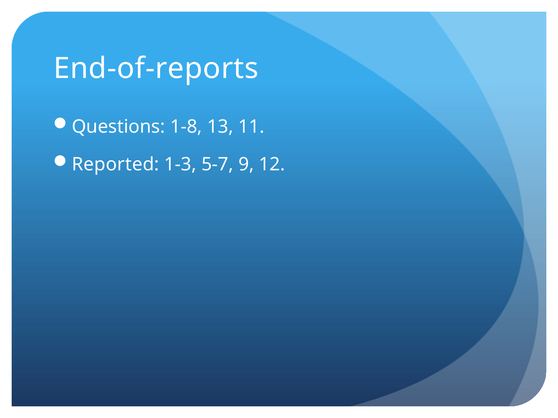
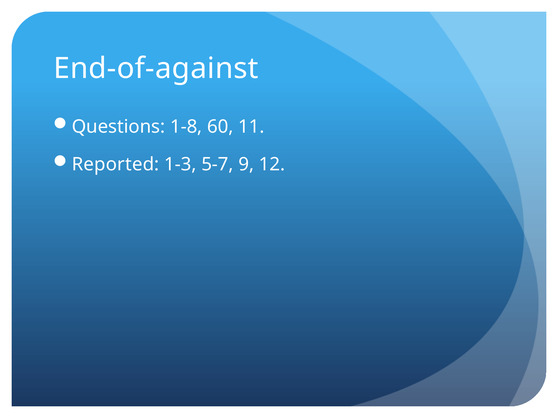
End-of-reports: End-of-reports -> End-of-against
13: 13 -> 60
